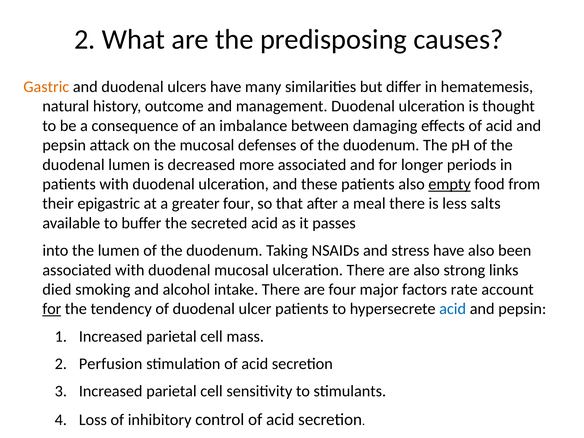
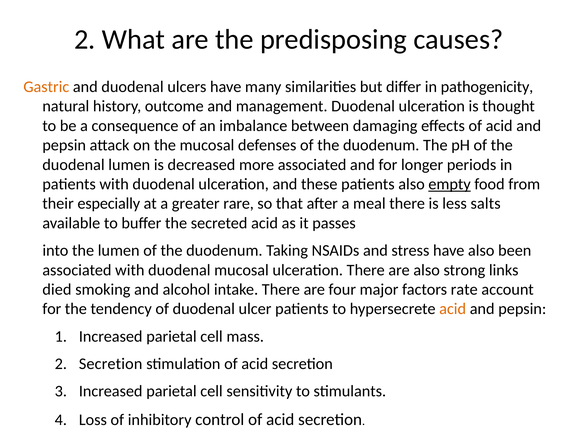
hematemesis: hematemesis -> pathogenicity
epigastric: epigastric -> especially
greater four: four -> rare
for at (52, 309) underline: present -> none
acid at (453, 309) colour: blue -> orange
2 Perfusion: Perfusion -> Secretion
